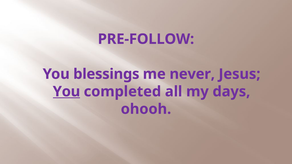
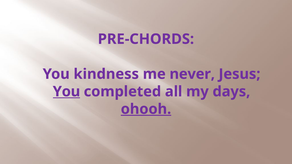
PRE-FOLLOW: PRE-FOLLOW -> PRE-CHORDS
blessings: blessings -> kindness
ohooh underline: none -> present
